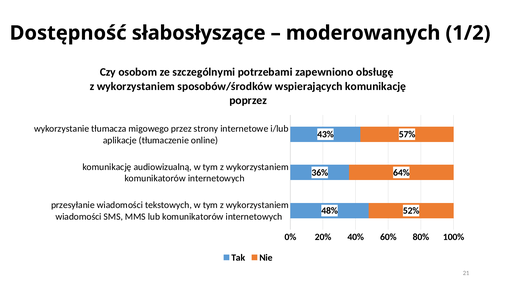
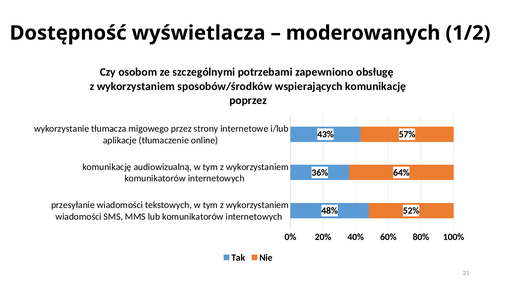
słabosłyszące: słabosłyszące -> wyświetlacza
